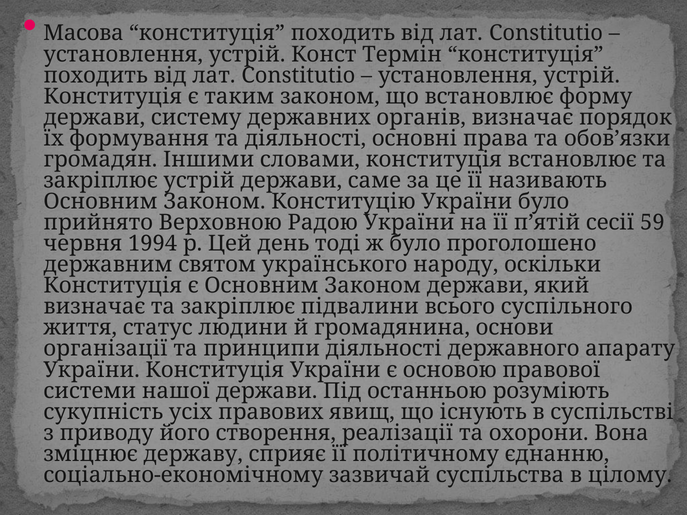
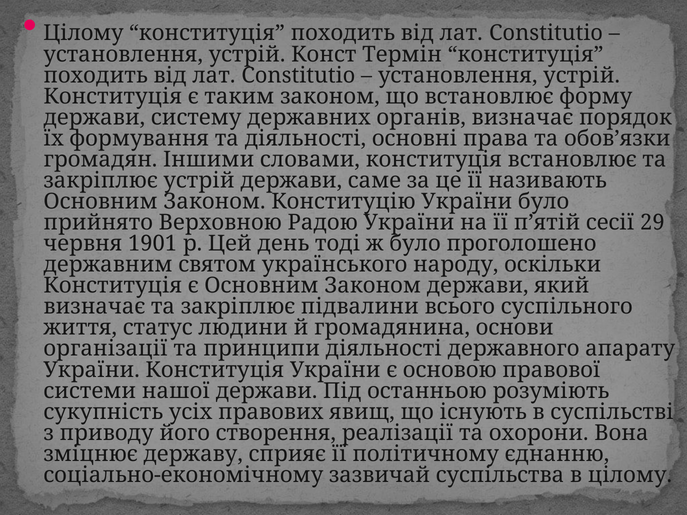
Масова at (83, 33): Масова -> Цілому
59: 59 -> 29
1994: 1994 -> 1901
